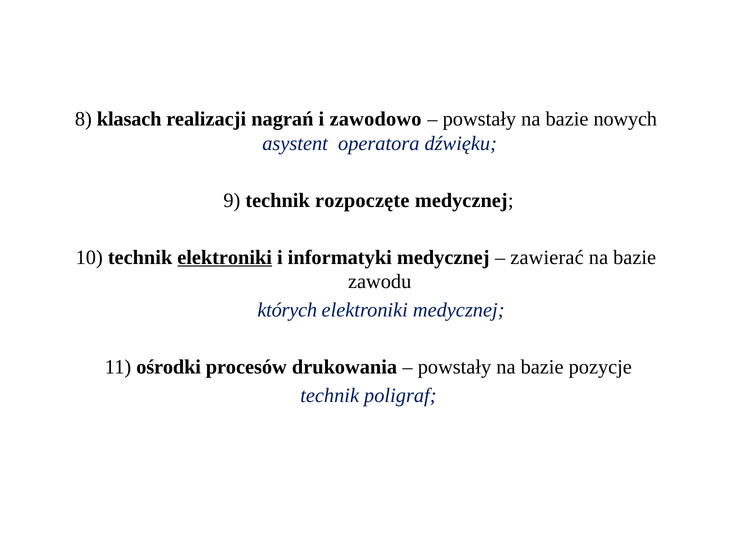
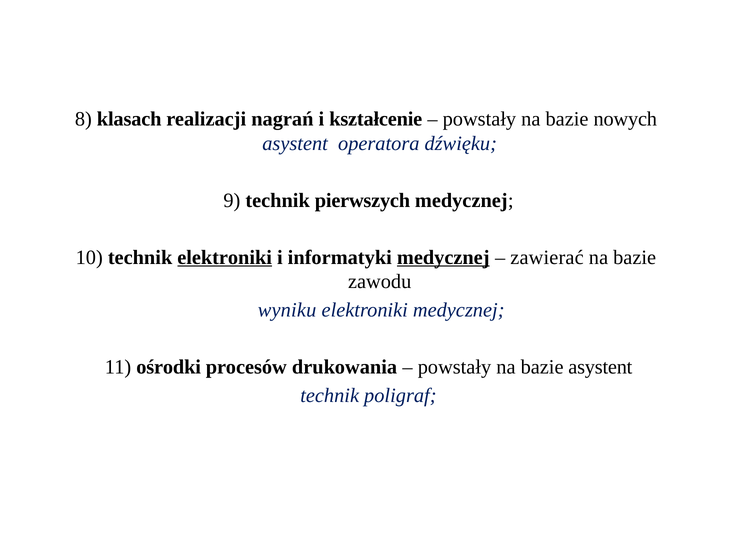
zawodowo: zawodowo -> kształcenie
rozpoczęte: rozpoczęte -> pierwszych
medycznej at (443, 257) underline: none -> present
których: których -> wyniku
bazie pozycje: pozycje -> asystent
